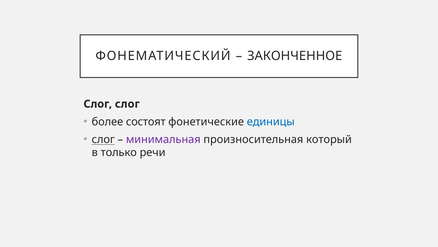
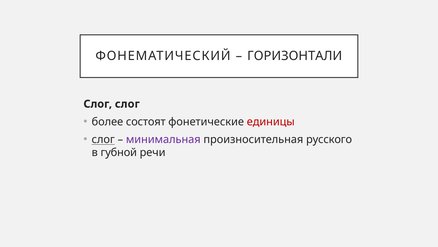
ЗАКОНЧЕННОЕ: ЗАКОНЧЕННОЕ -> ГОРИЗОНТАЛИ
единицы colour: blue -> red
который: который -> русского
только: только -> губной
